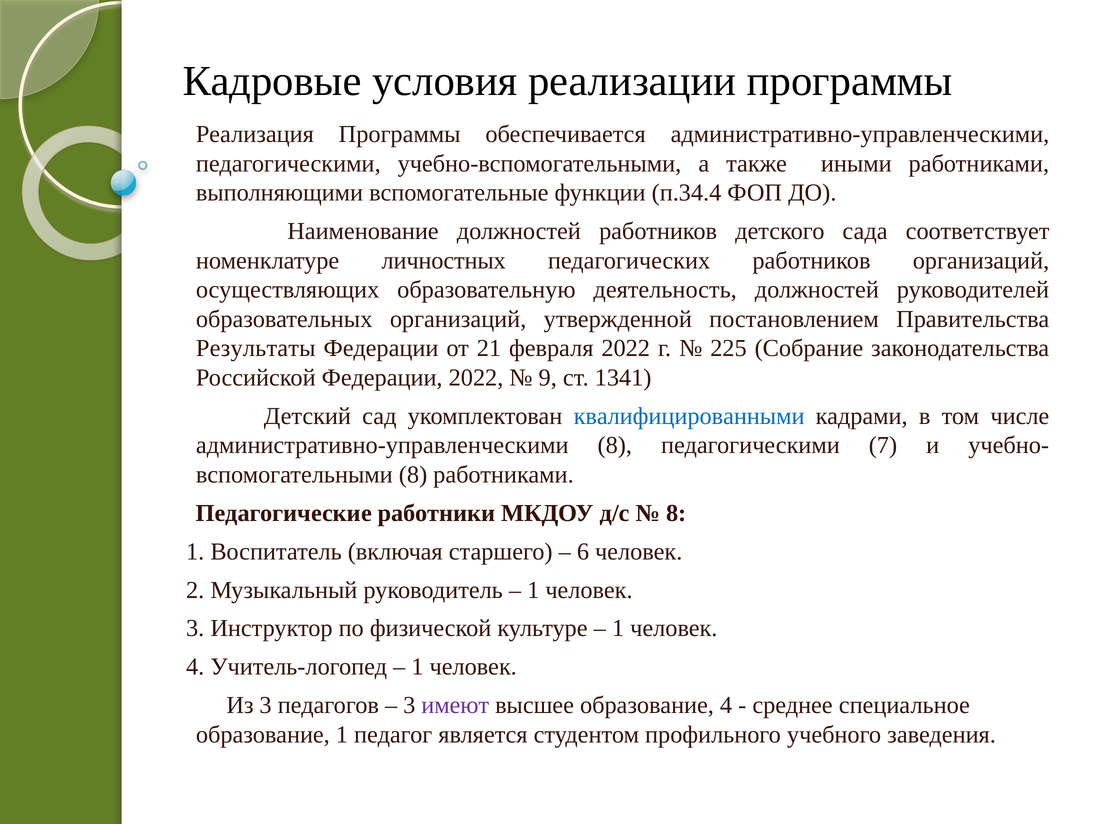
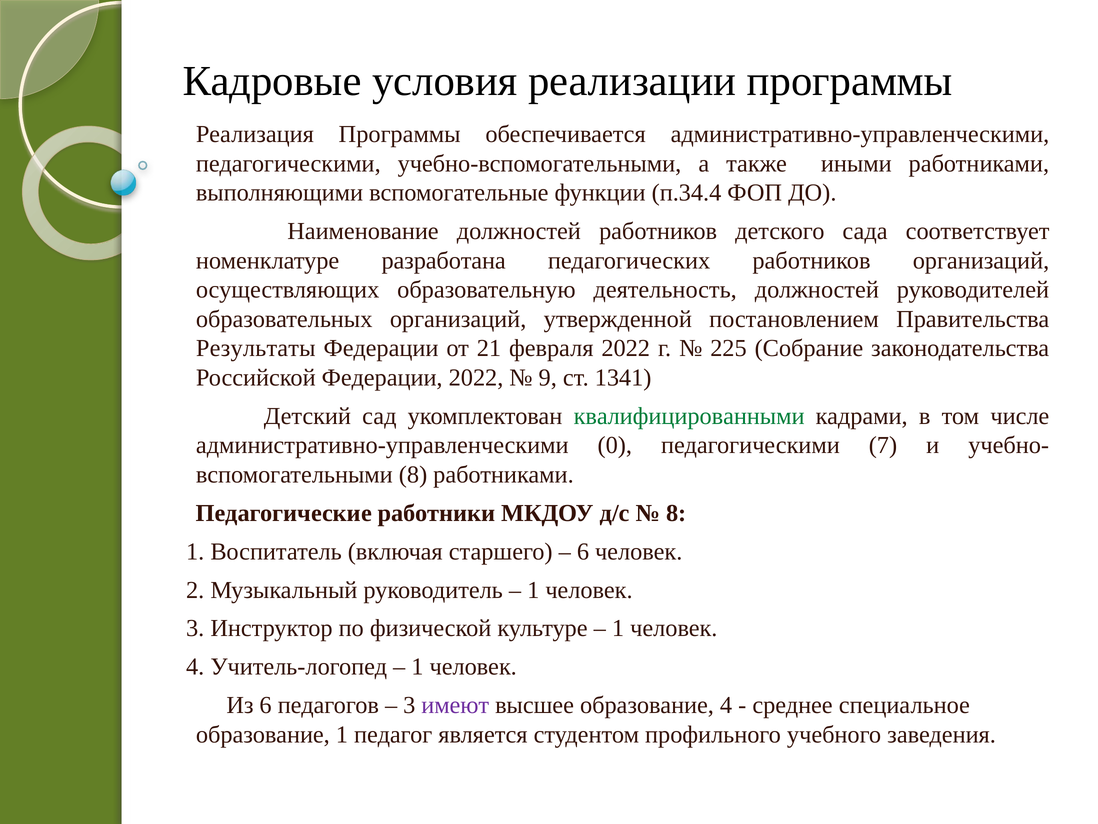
личностных: личностных -> разработана
квалифицированными colour: blue -> green
административно-управленческими 8: 8 -> 0
Из 3: 3 -> 6
